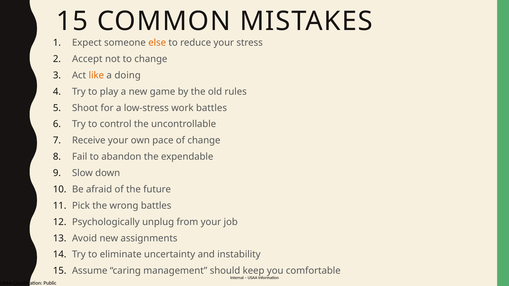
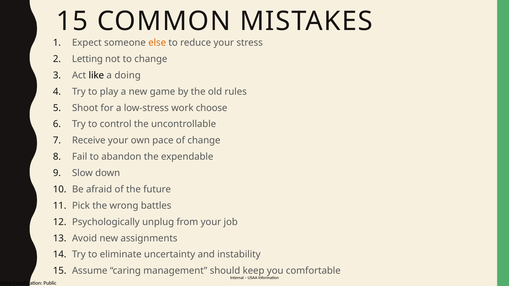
Accept: Accept -> Letting
like colour: orange -> black
work battles: battles -> choose
